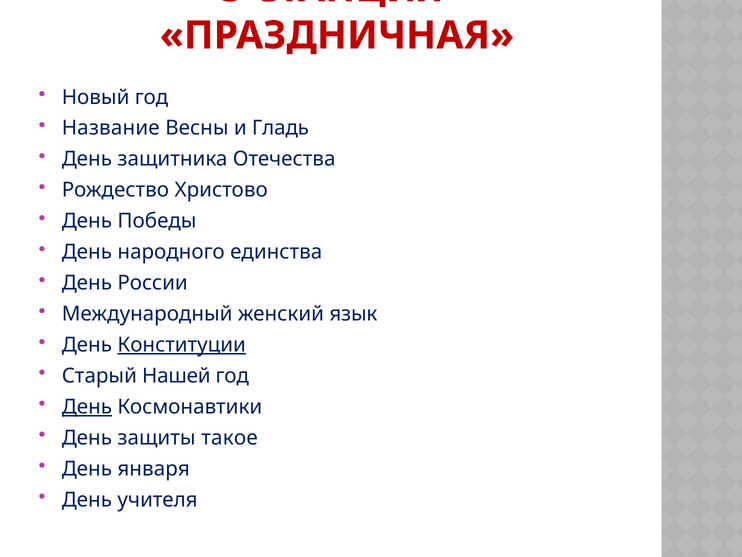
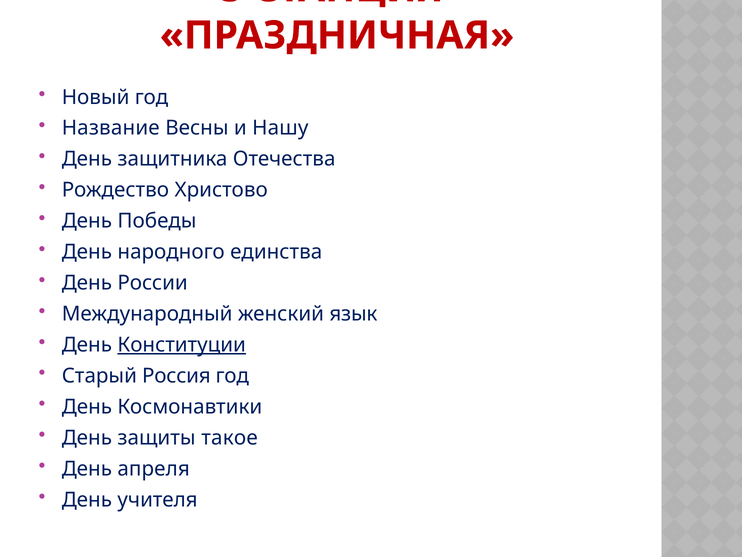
Гладь: Гладь -> Нашу
Нашей: Нашей -> Россия
День at (87, 406) underline: present -> none
января: января -> апреля
